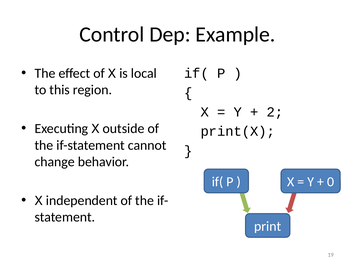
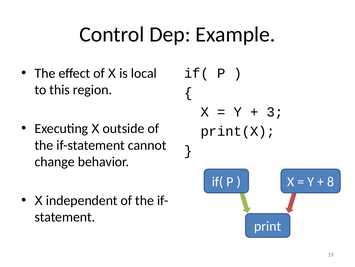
2: 2 -> 3
0: 0 -> 8
